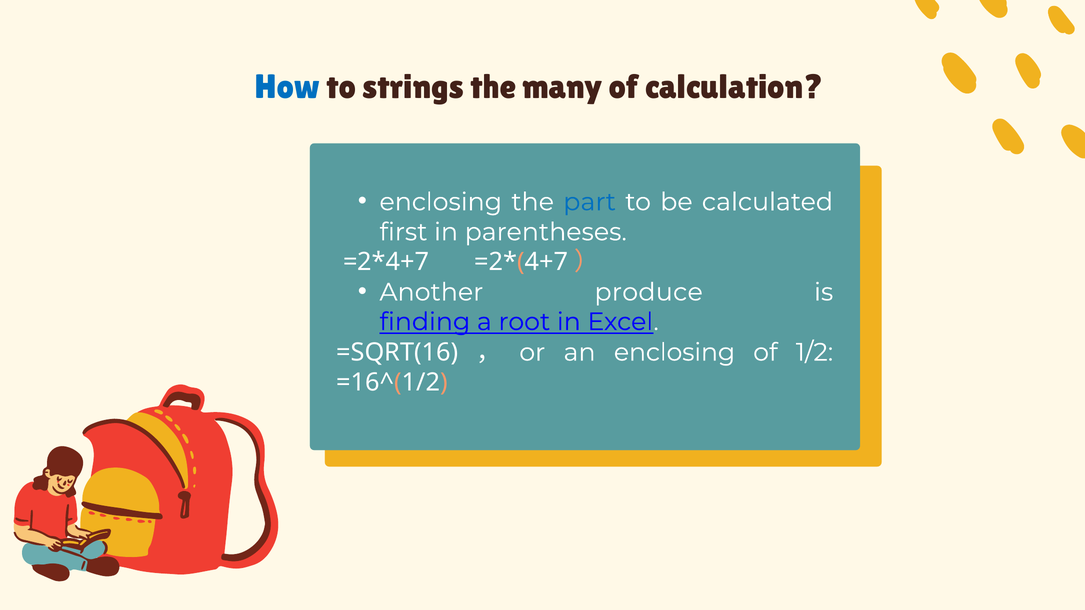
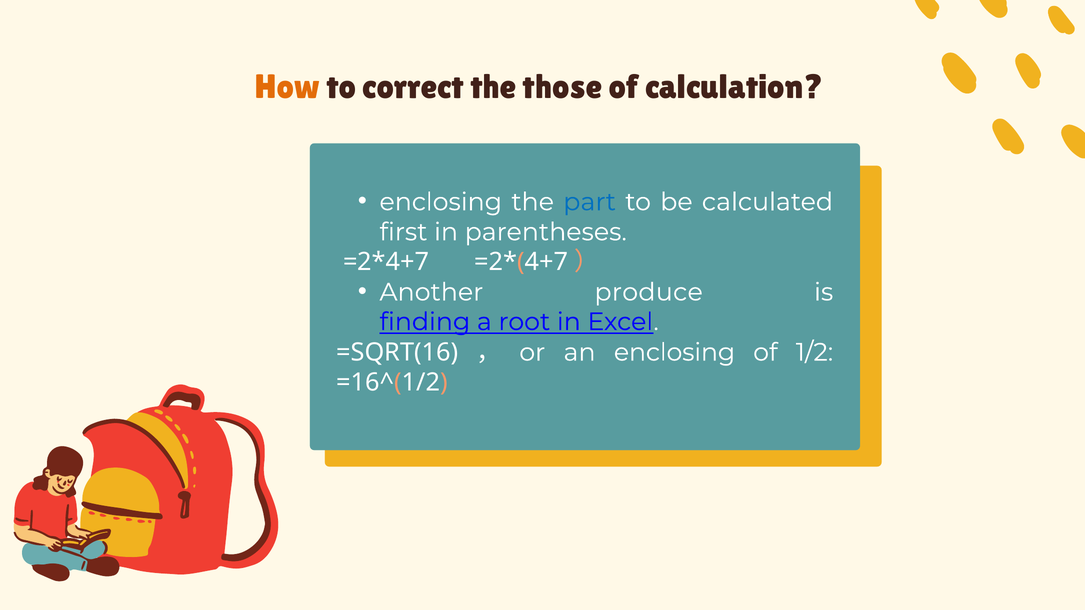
How colour: blue -> orange
strings: strings -> correct
many: many -> those
